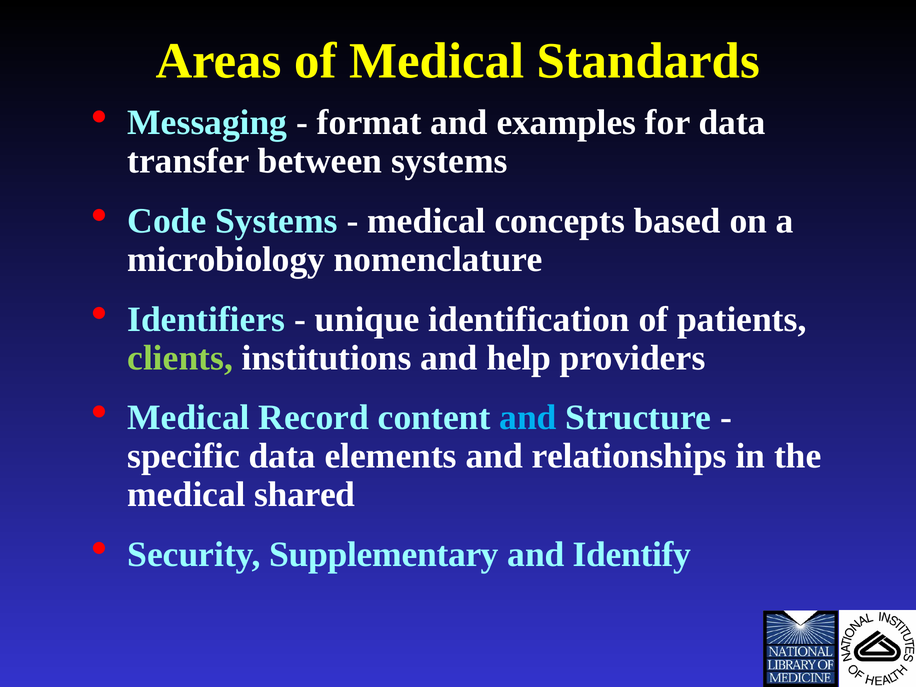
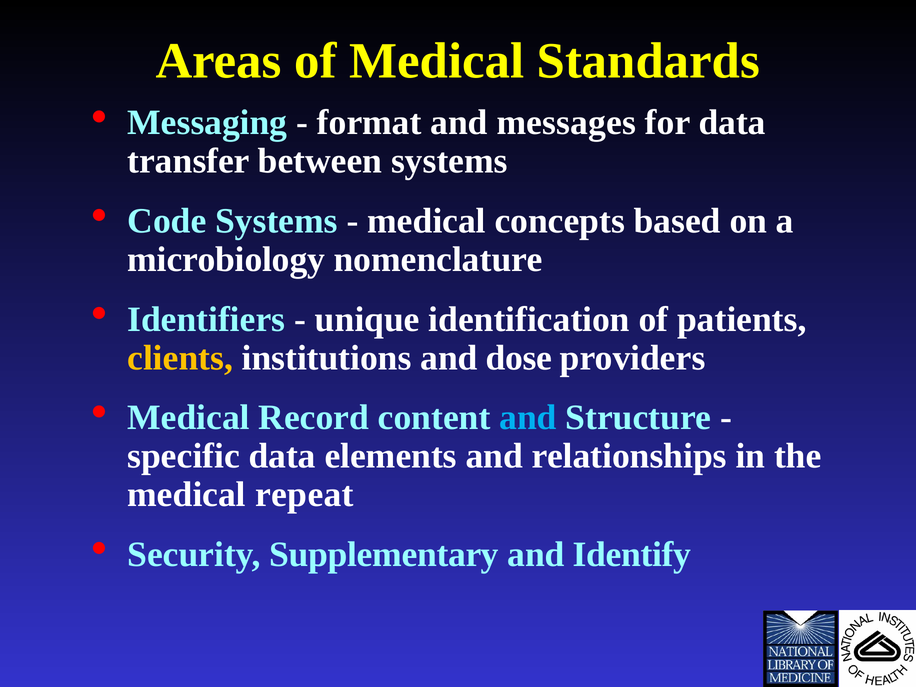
examples: examples -> messages
clients colour: light green -> yellow
help: help -> dose
shared: shared -> repeat
